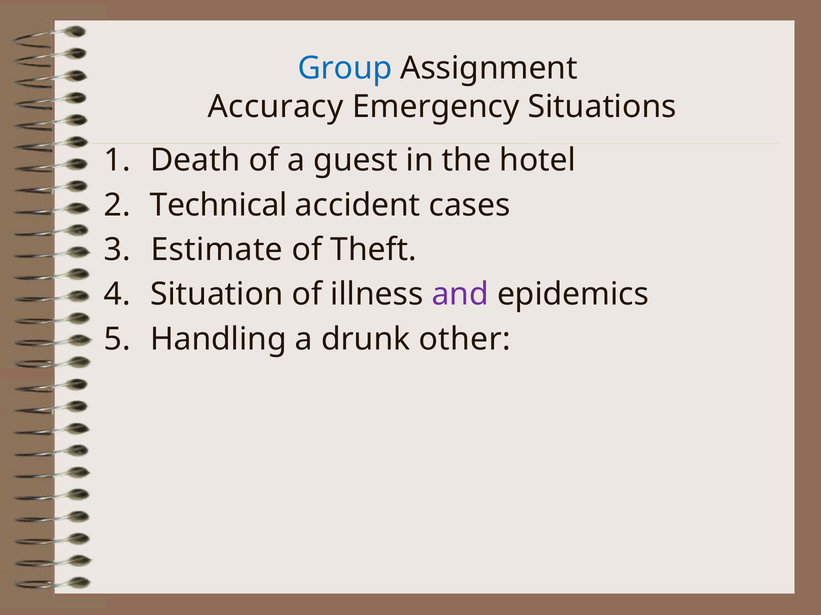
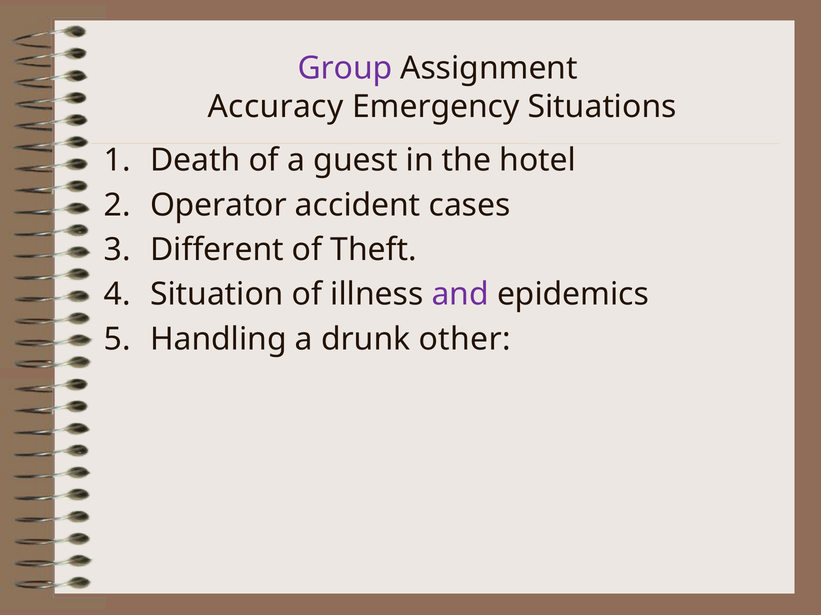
Group colour: blue -> purple
Technical: Technical -> Operator
Estimate: Estimate -> Different
